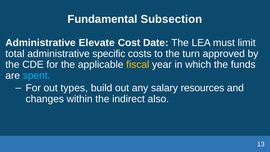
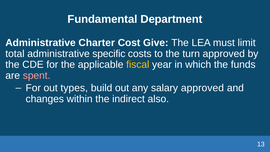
Subsection: Subsection -> Department
Elevate: Elevate -> Charter
Date: Date -> Give
spent colour: light blue -> pink
salary resources: resources -> approved
